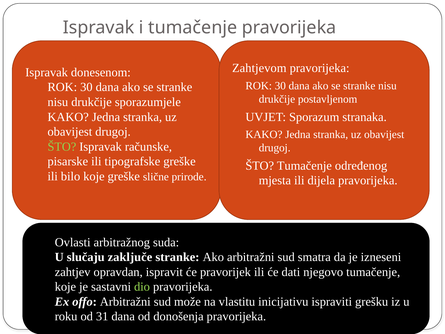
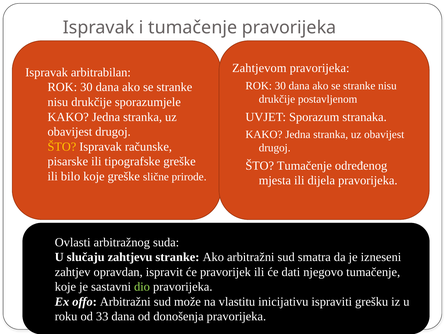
donesenom: donesenom -> arbitrabilan
ŠTO at (62, 147) colour: light green -> yellow
zaključe: zaključe -> zahtjevu
31: 31 -> 33
